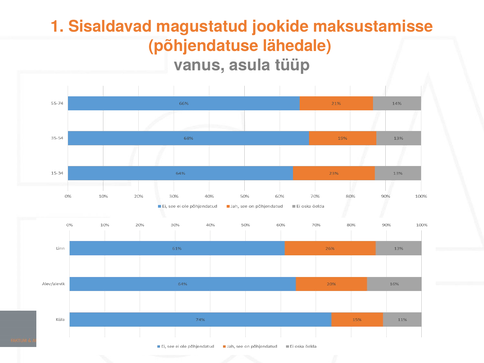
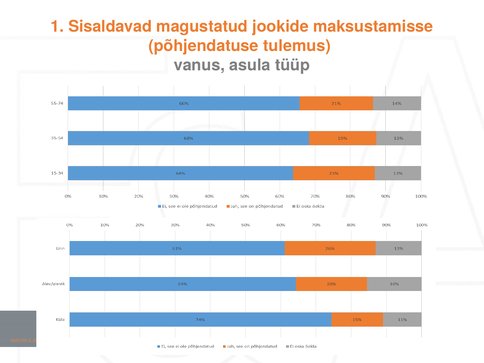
lähedale: lähedale -> tulemus
